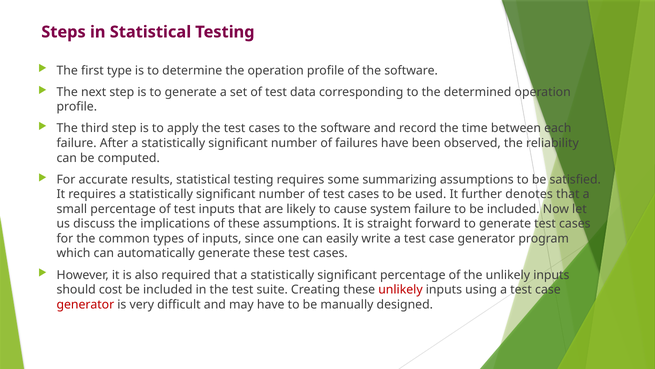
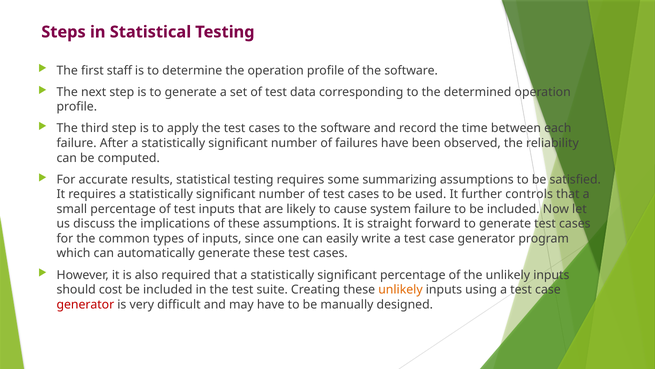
type: type -> staff
denotes: denotes -> controls
unlikely at (400, 289) colour: red -> orange
